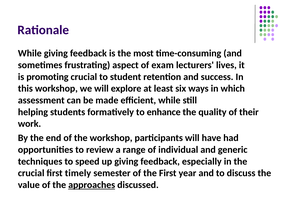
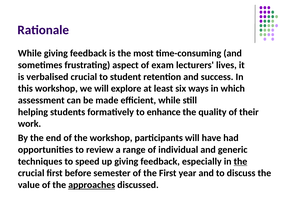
promoting: promoting -> verbalised
the at (240, 161) underline: none -> present
timely: timely -> before
